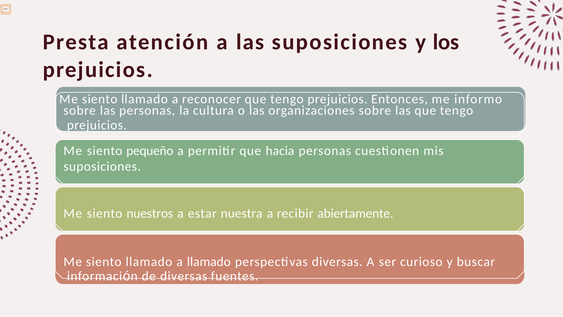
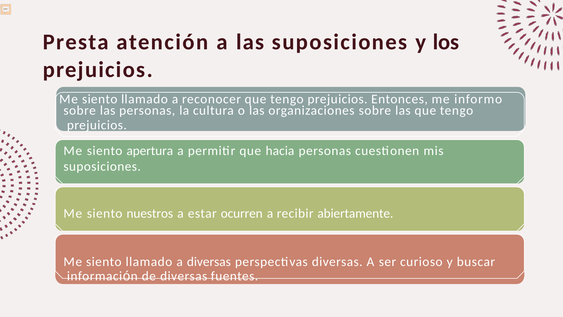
pequeño: pequeño -> apertura
nuestra: nuestra -> ocurren
a llamado: llamado -> diversas
